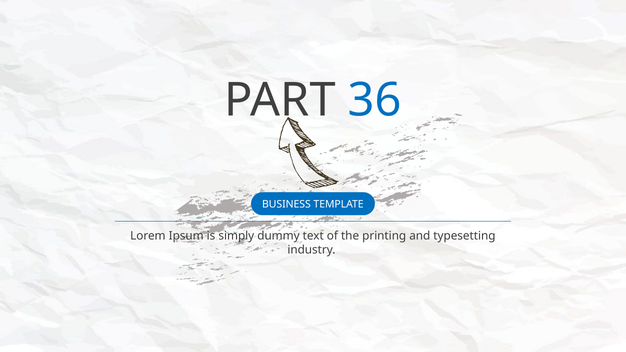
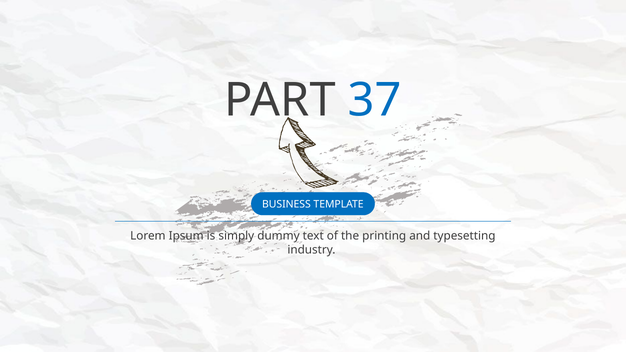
36: 36 -> 37
